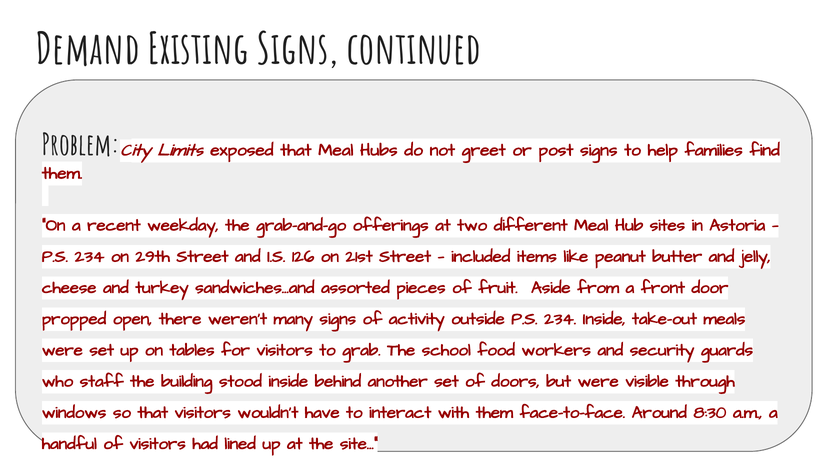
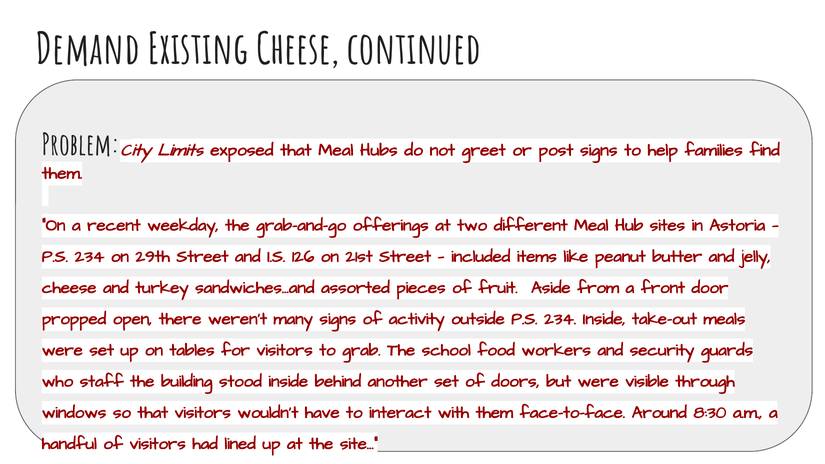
Existing Signs: Signs -> Cheese
